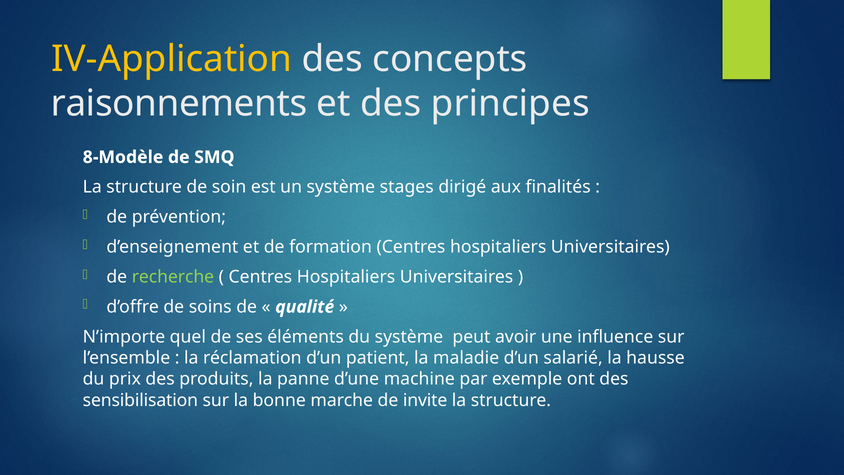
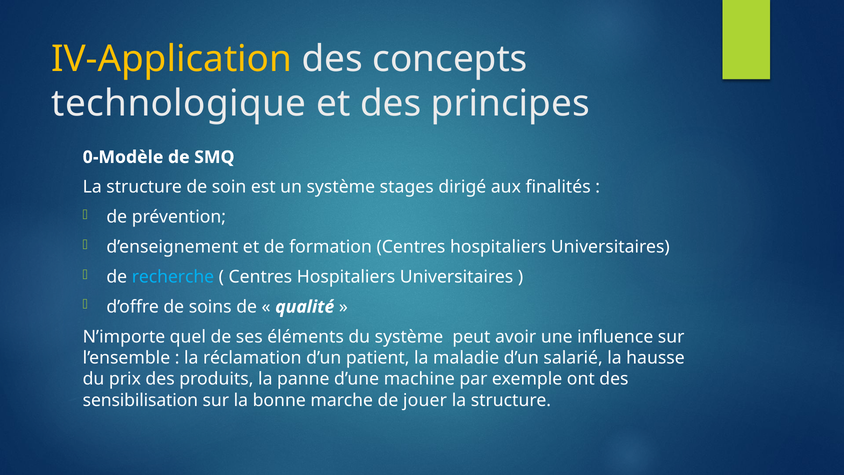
raisonnements: raisonnements -> technologique
8-Modèle: 8-Modèle -> 0-Modèle
recherche colour: light green -> light blue
invite: invite -> jouer
